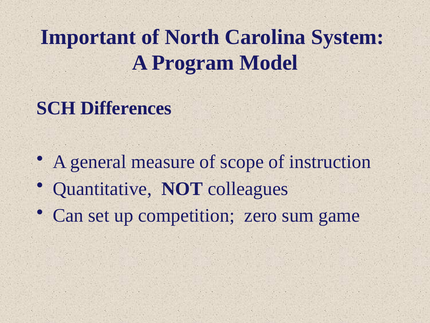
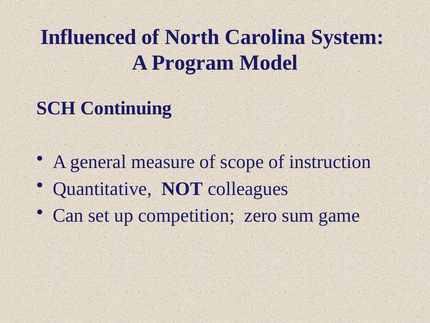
Important: Important -> Influenced
Differences: Differences -> Continuing
